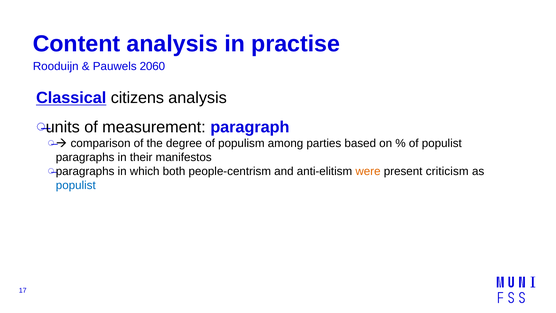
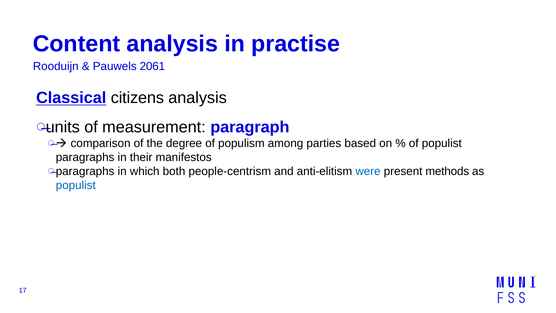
2060: 2060 -> 2061
were colour: orange -> blue
criticism: criticism -> methods
